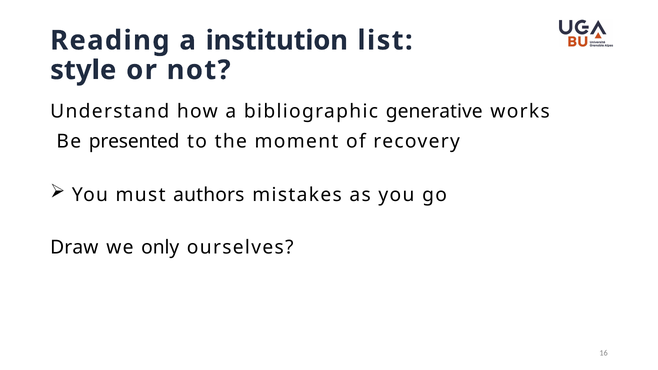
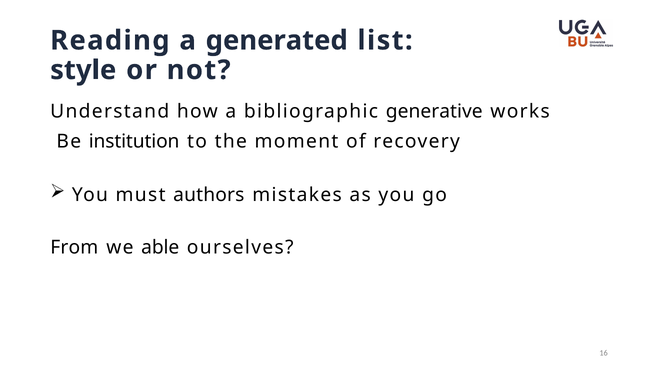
institution: institution -> generated
presented: presented -> institution
Draw: Draw -> From
only: only -> able
